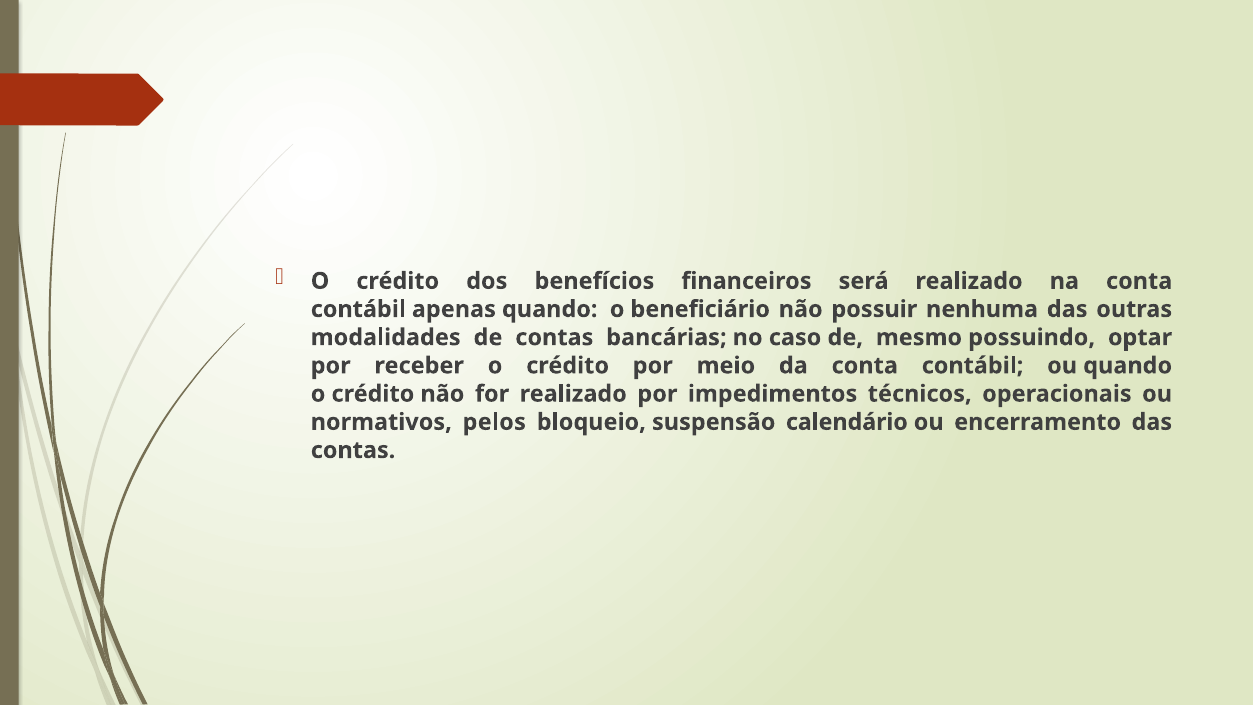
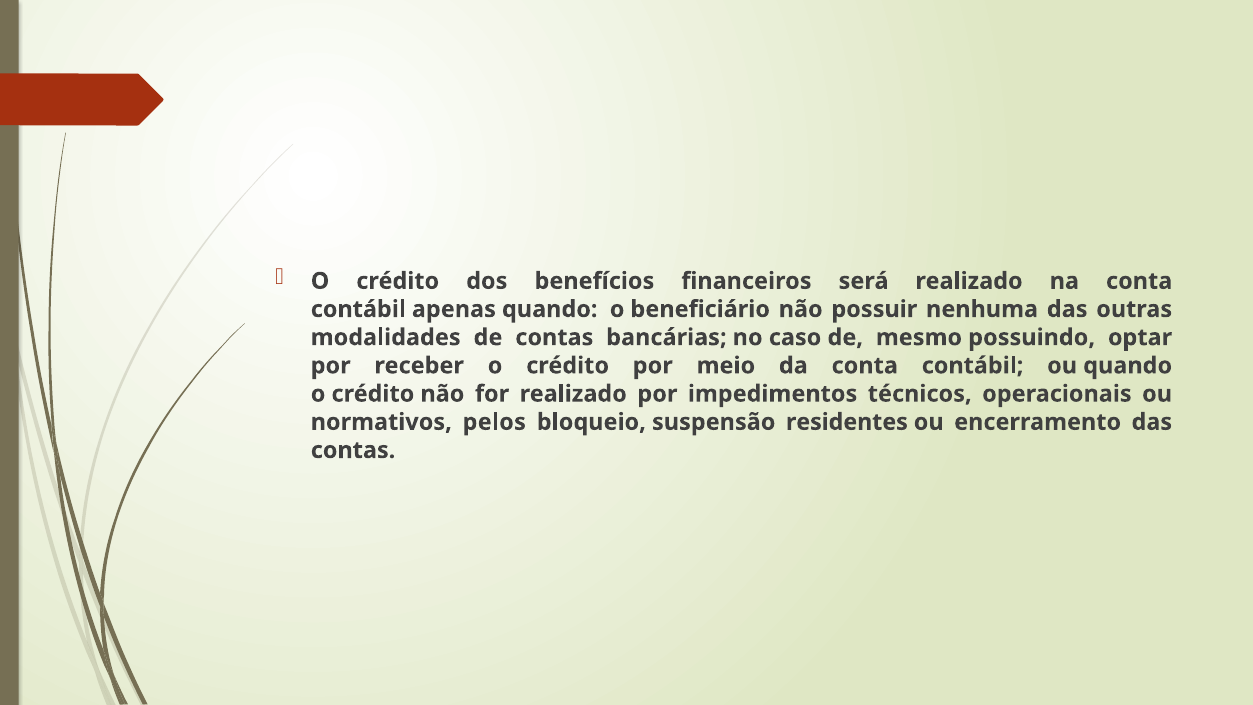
calendário: calendário -> residentes
